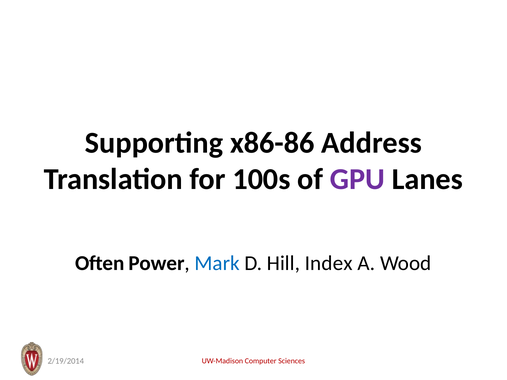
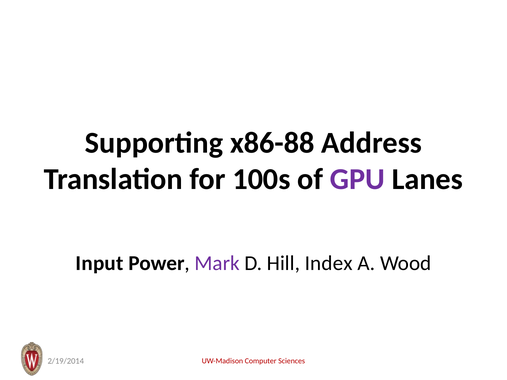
x86-86: x86-86 -> x86-88
Often: Often -> Input
Mark colour: blue -> purple
